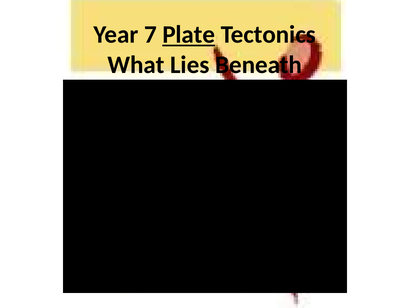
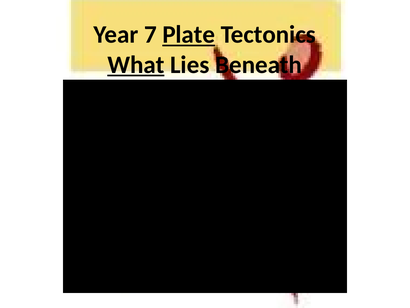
What underline: none -> present
